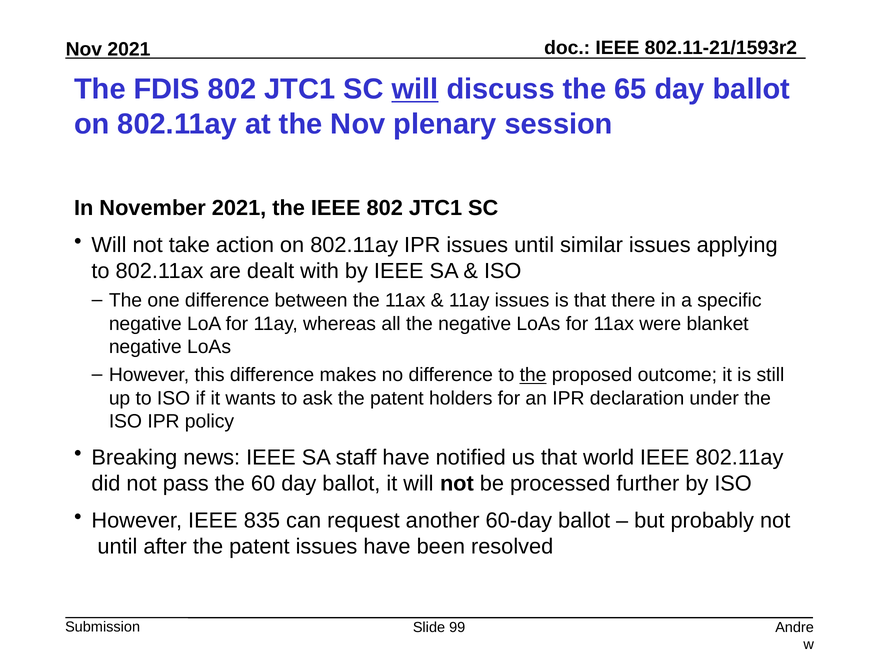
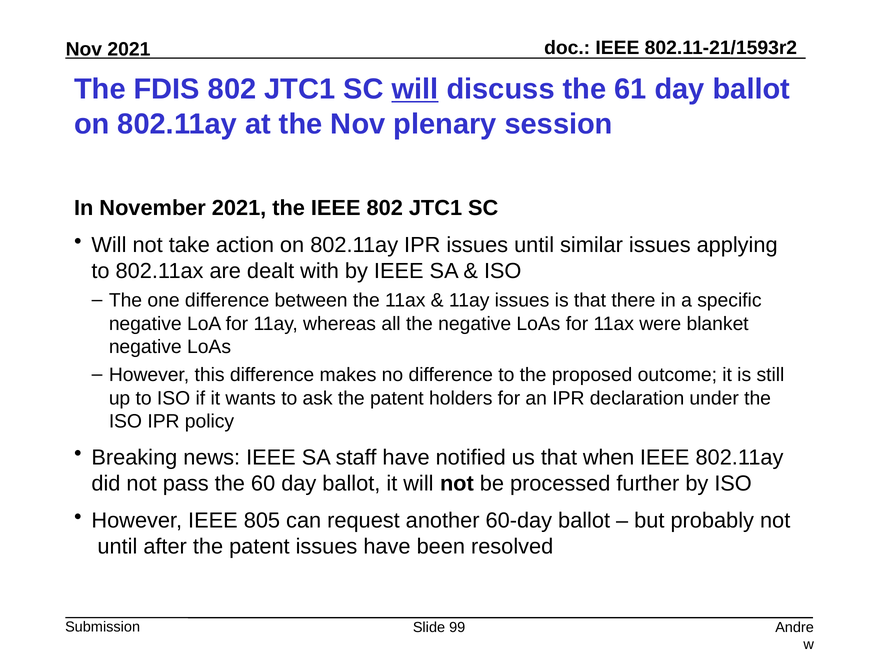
65: 65 -> 61
the at (533, 375) underline: present -> none
world: world -> when
835: 835 -> 805
